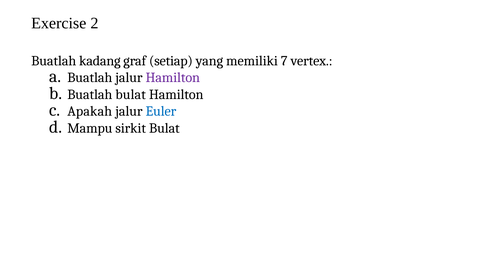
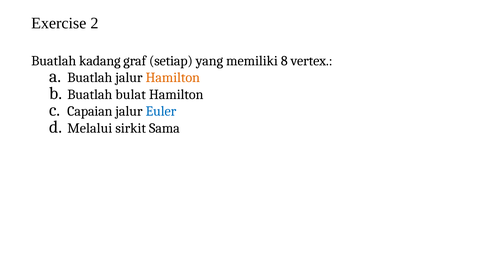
7: 7 -> 8
Hamilton at (173, 78) colour: purple -> orange
Apakah: Apakah -> Capaian
Mampu: Mampu -> Melalui
sirkit Bulat: Bulat -> Sama
